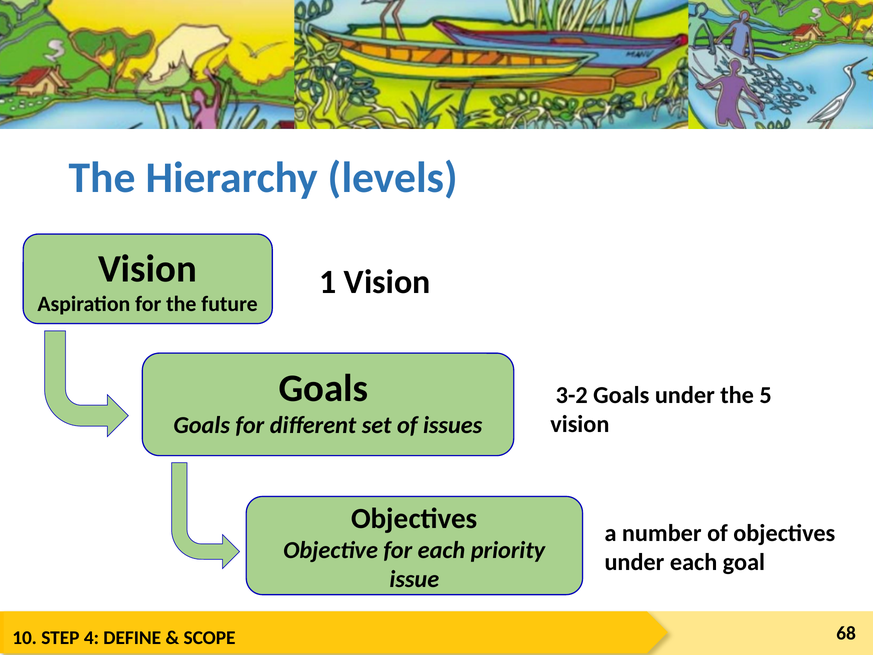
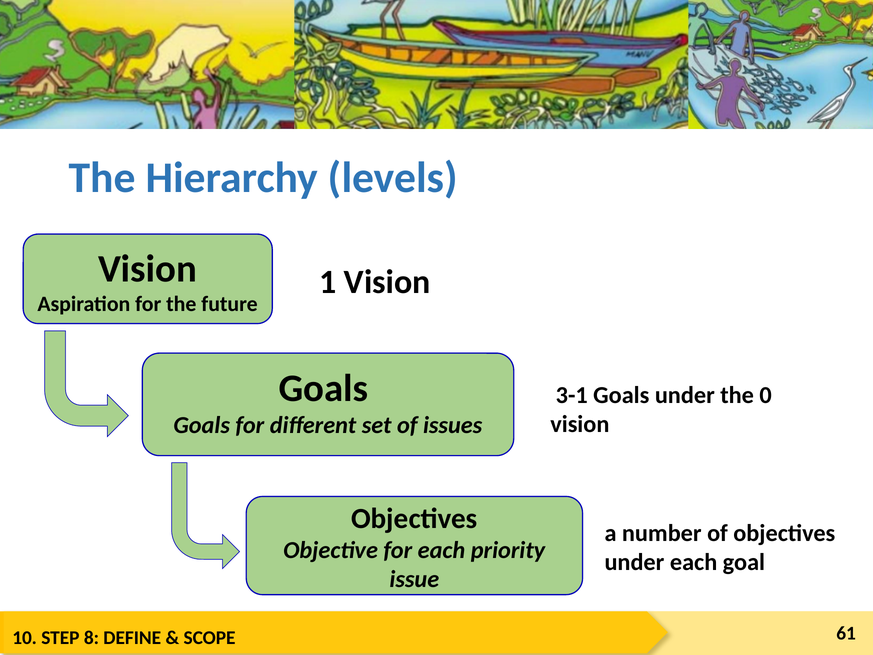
3-2: 3-2 -> 3-1
5: 5 -> 0
4: 4 -> 8
68: 68 -> 61
